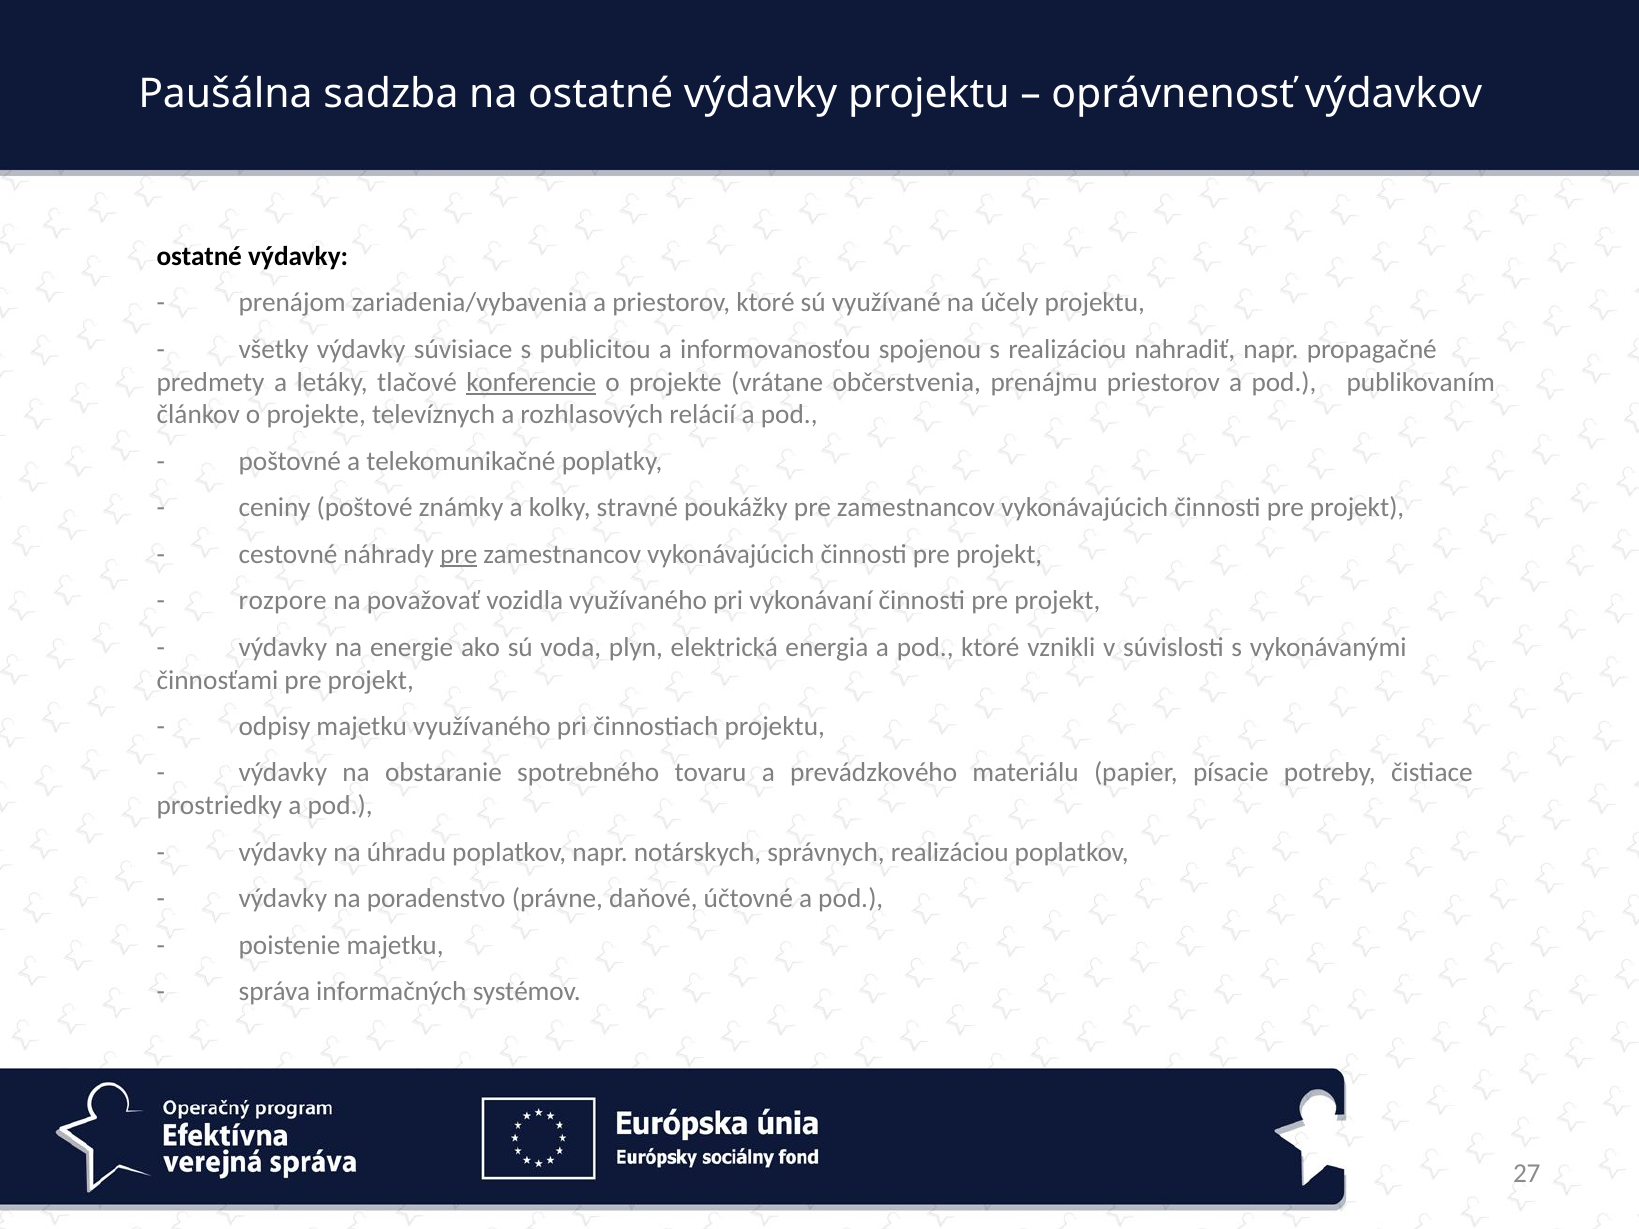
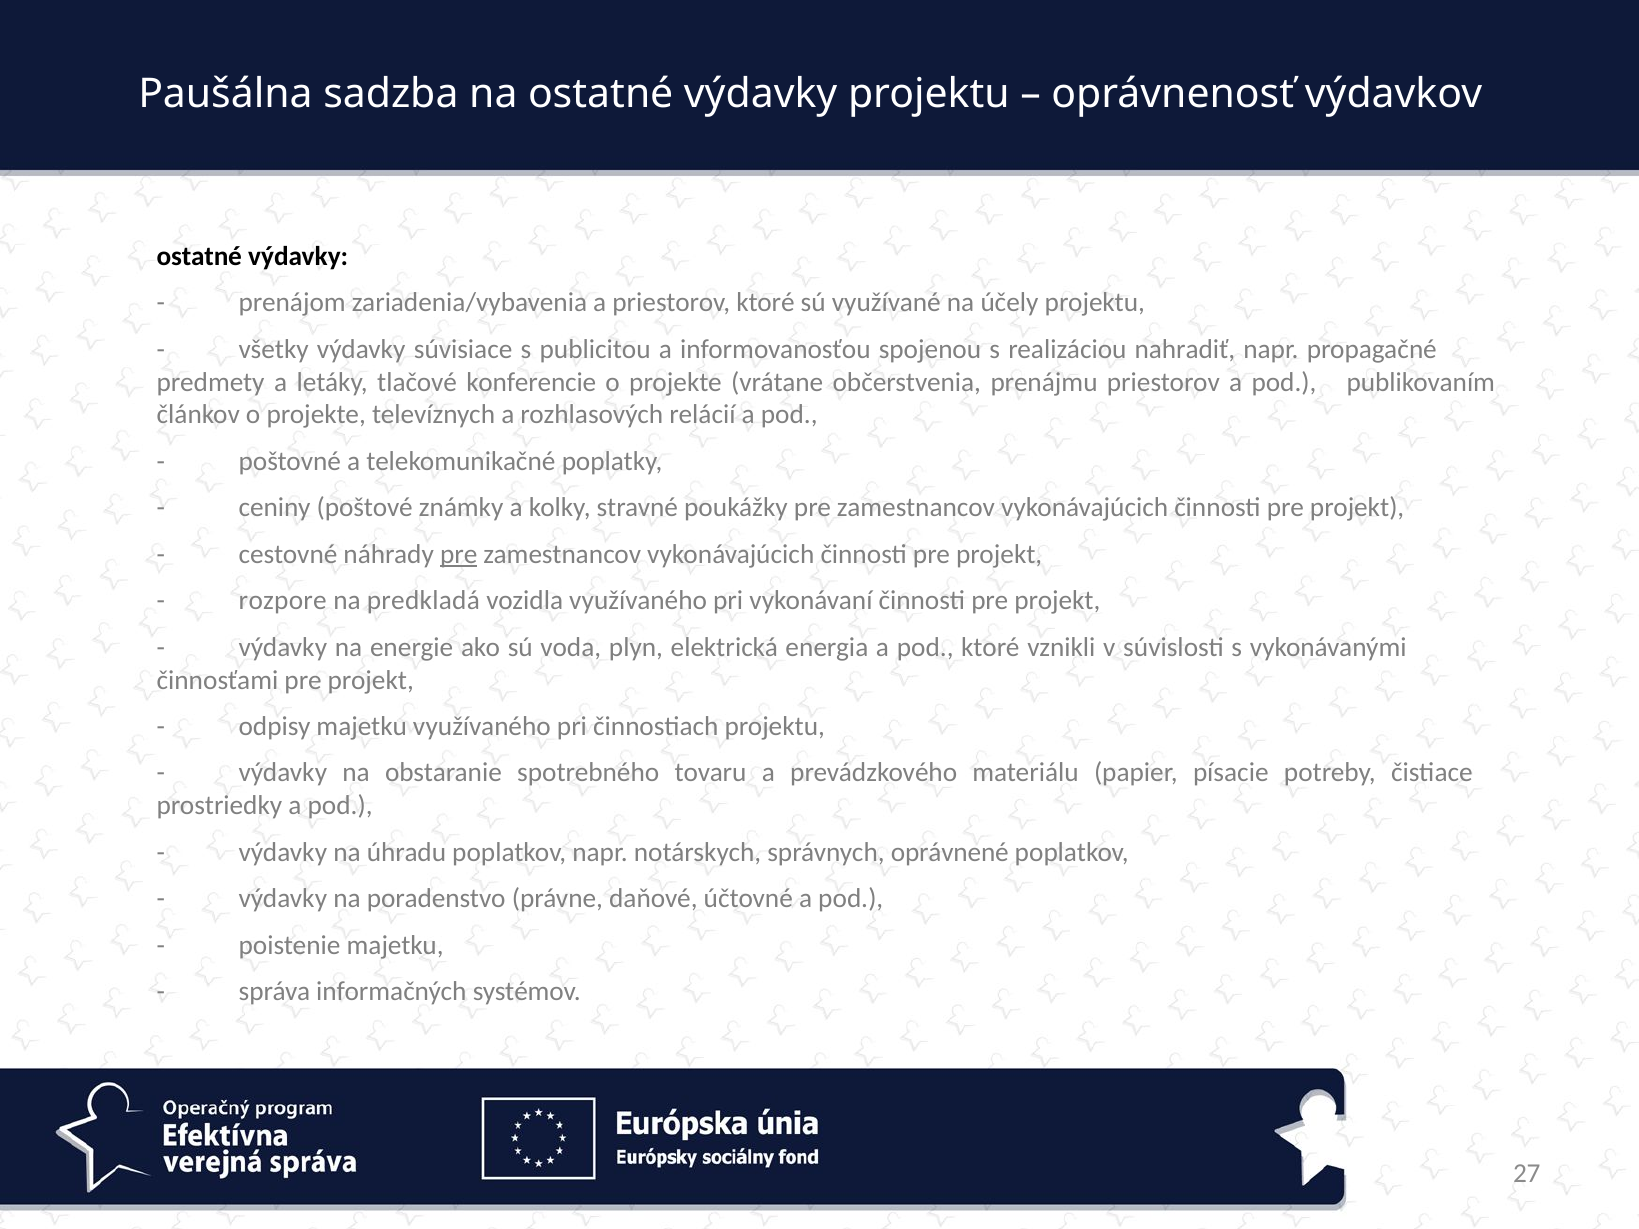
konferencie underline: present -> none
považovať: považovať -> predkladá
správnych realizáciou: realizáciou -> oprávnené
